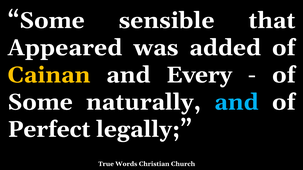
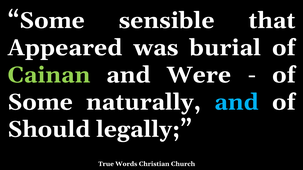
added: added -> burial
Cainan colour: yellow -> light green
Every: Every -> Were
Perfect: Perfect -> Should
